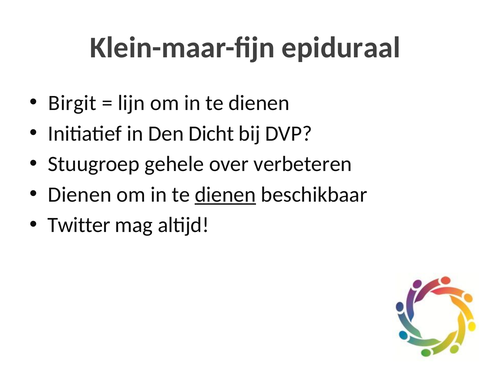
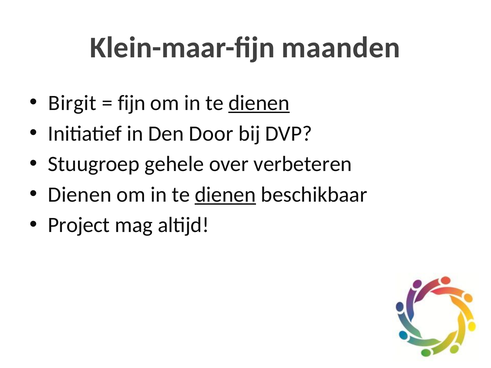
epiduraal: epiduraal -> maanden
lijn: lijn -> fijn
dienen at (259, 103) underline: none -> present
Dicht: Dicht -> Door
Twitter: Twitter -> Project
